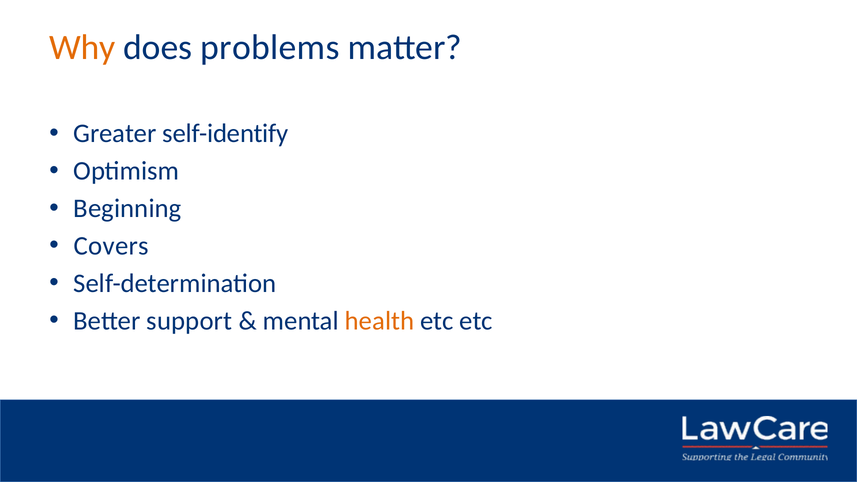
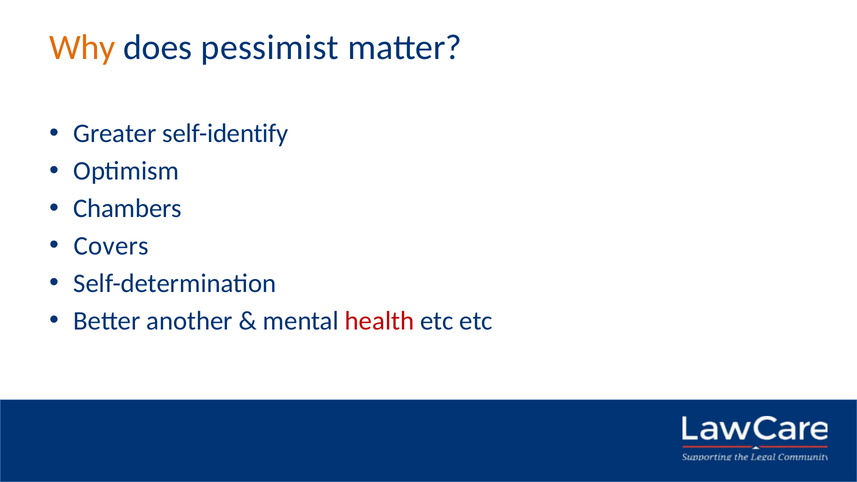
problems: problems -> pessimist
Beginning: Beginning -> Chambers
support: support -> another
health colour: orange -> red
